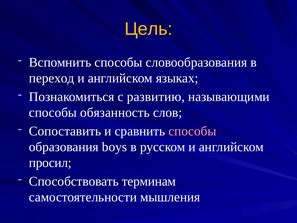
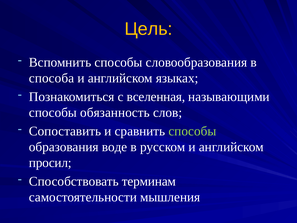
переход: переход -> способа
развитию: развитию -> вселенная
способы at (192, 131) colour: pink -> light green
boys: boys -> воде
